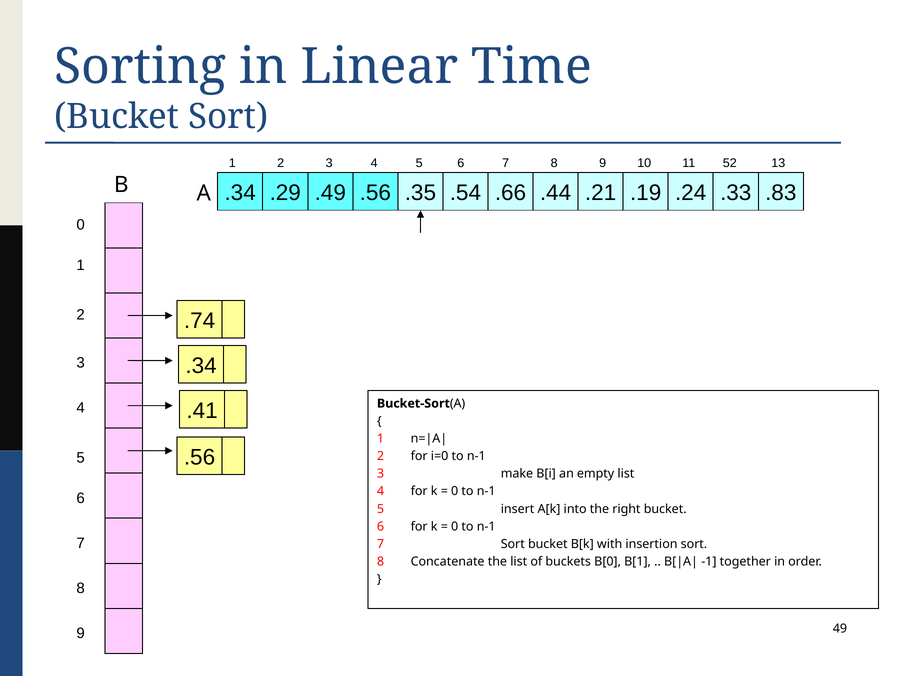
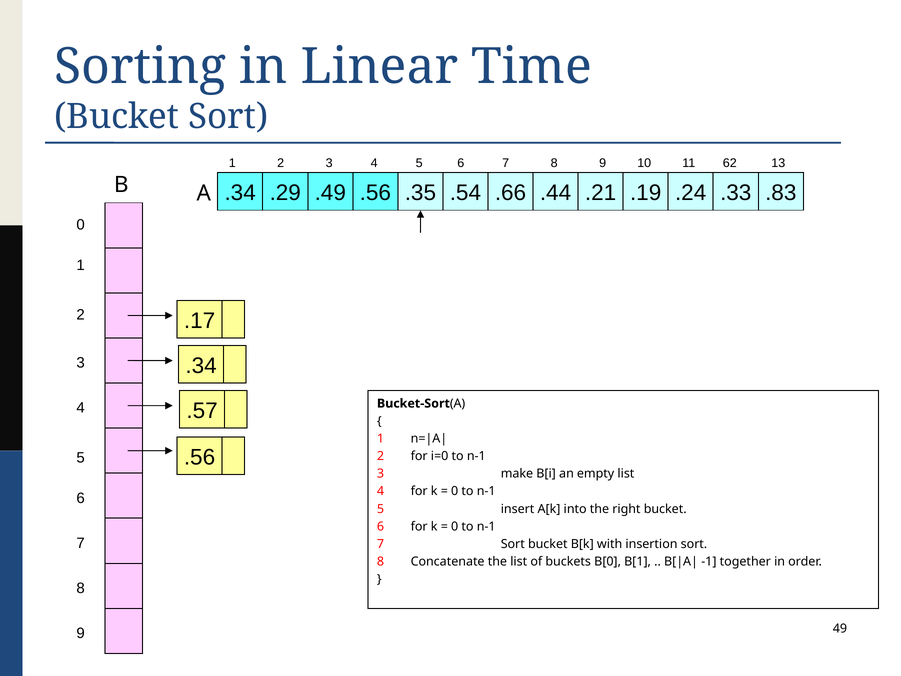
52: 52 -> 62
.74: .74 -> .17
.41: .41 -> .57
